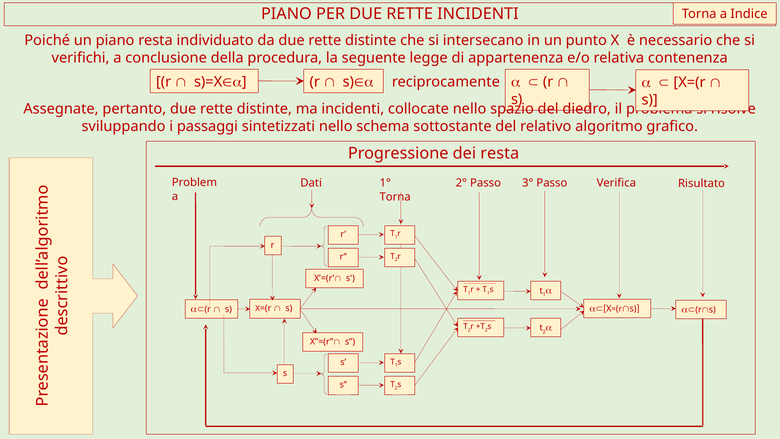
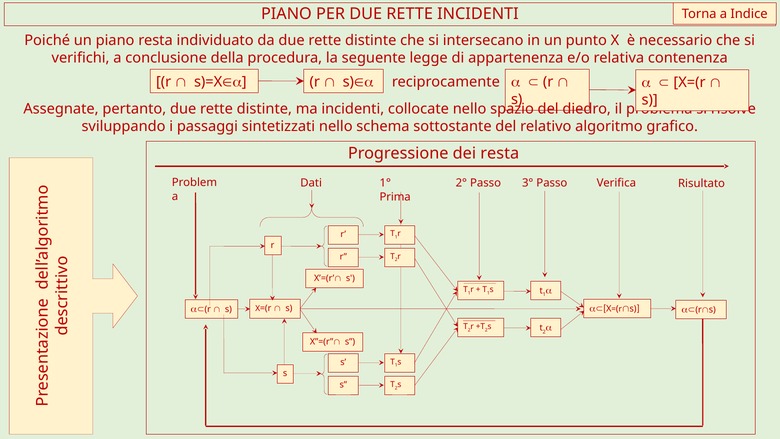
Torna at (395, 197): Torna -> Prima
